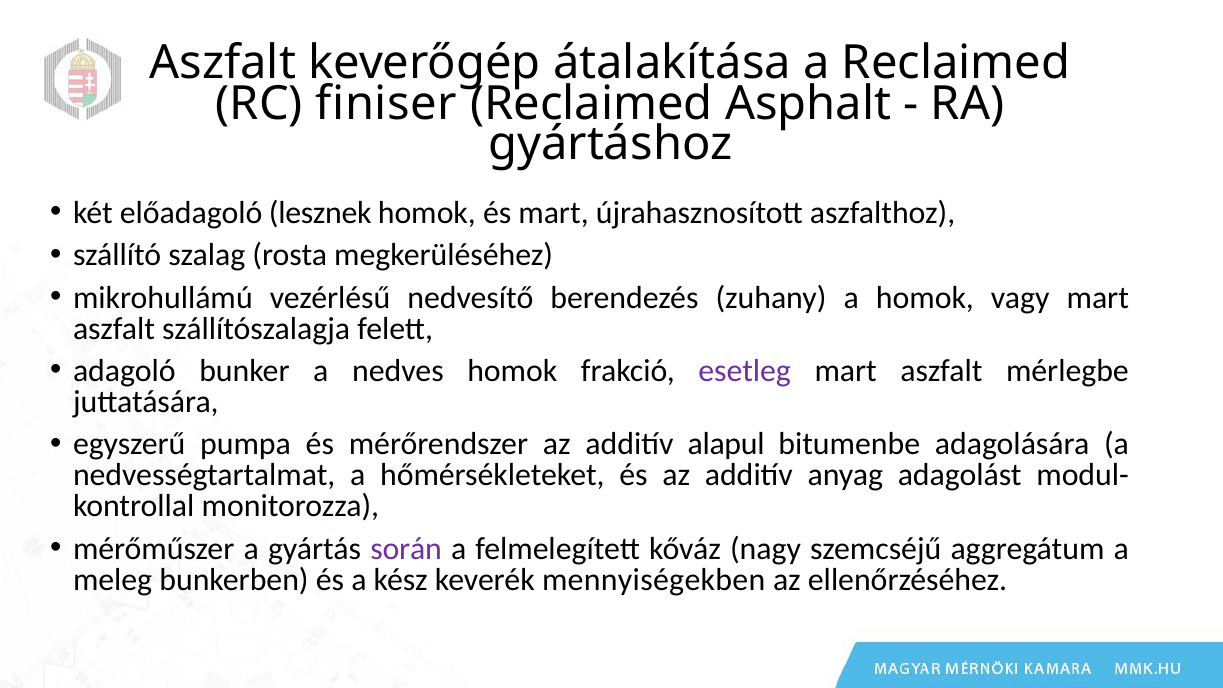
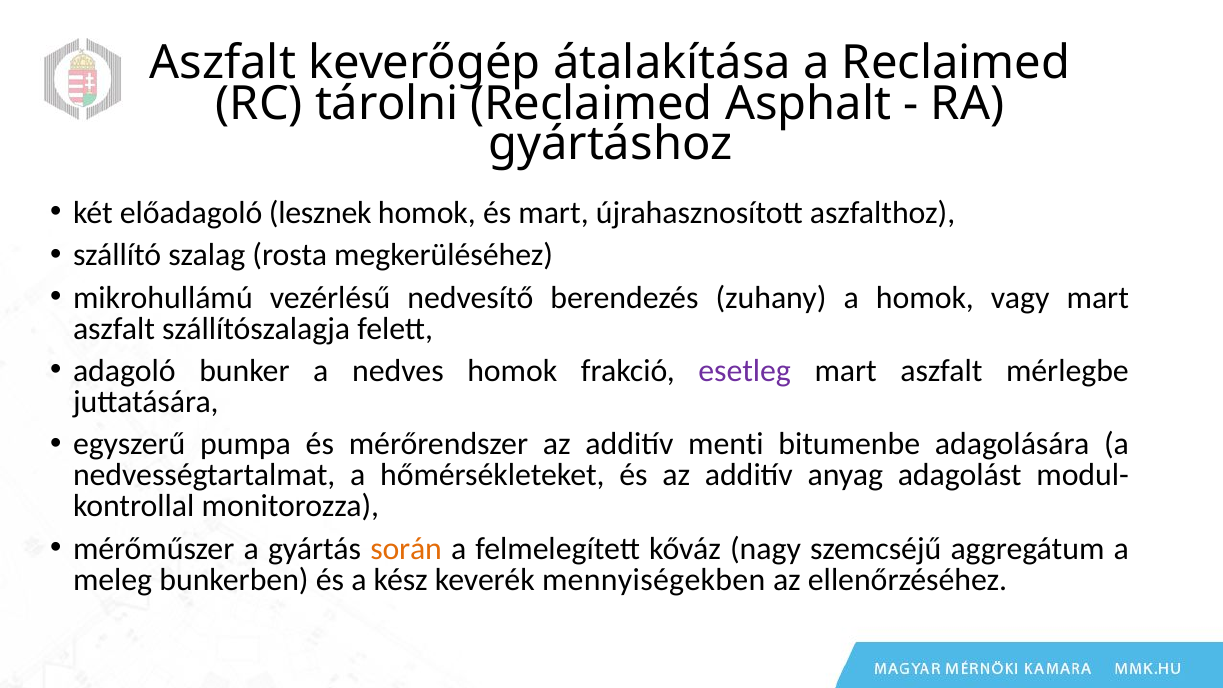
finiser: finiser -> tárolni
alapul: alapul -> menti
során colour: purple -> orange
